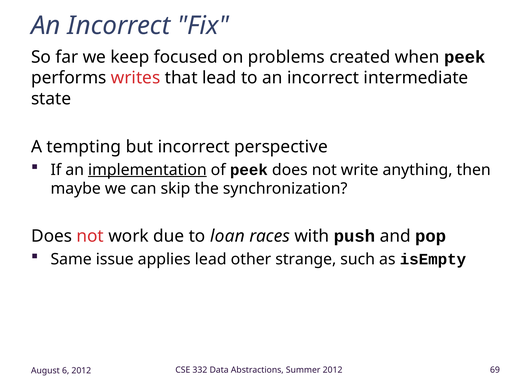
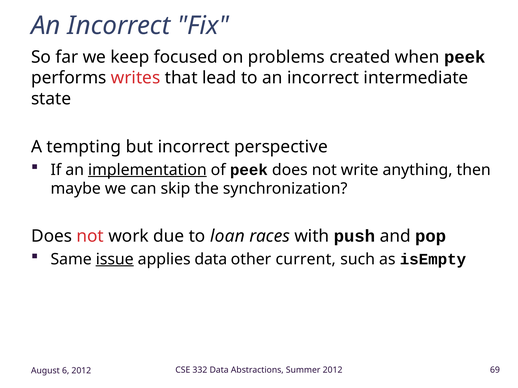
issue underline: none -> present
applies lead: lead -> data
strange: strange -> current
